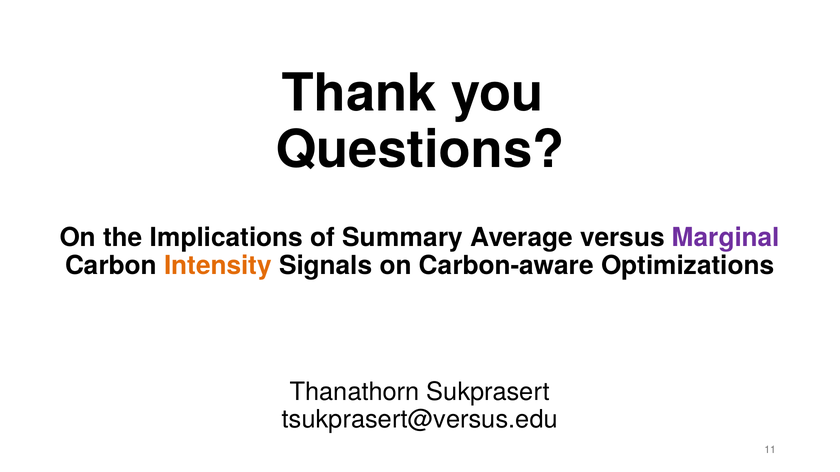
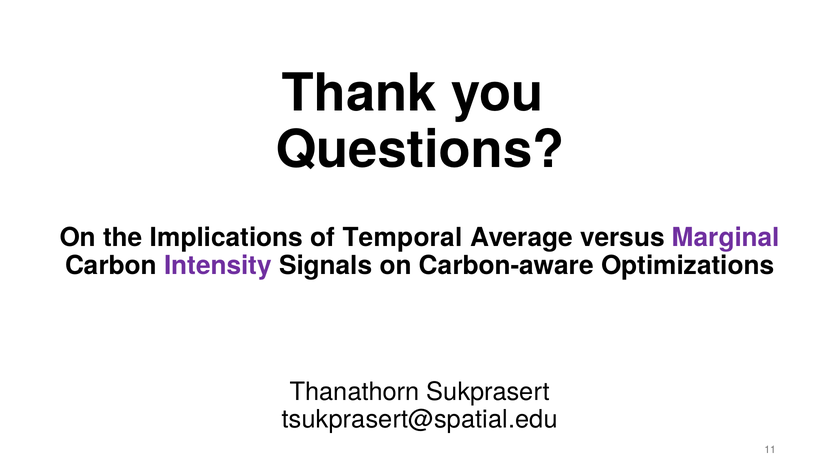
Summary: Summary -> Temporal
Intensity colour: orange -> purple
tsukprasert@versus.edu: tsukprasert@versus.edu -> tsukprasert@spatial.edu
